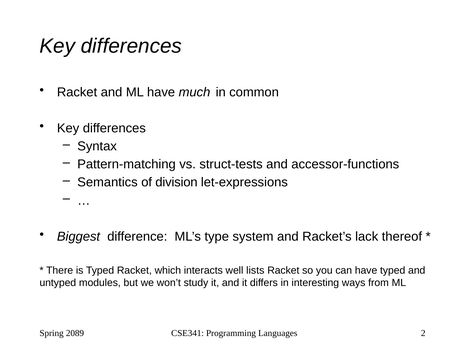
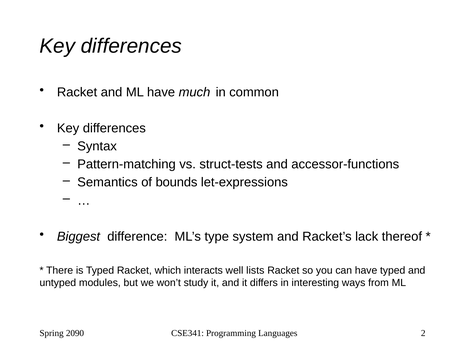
division: division -> bounds
2089: 2089 -> 2090
